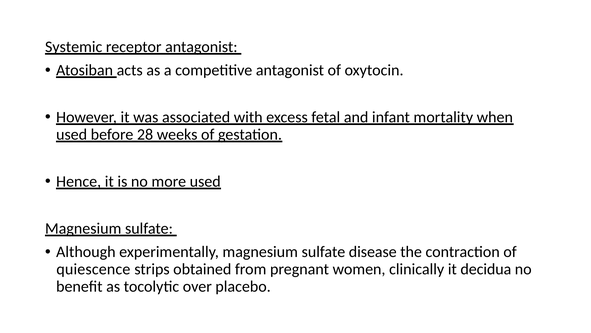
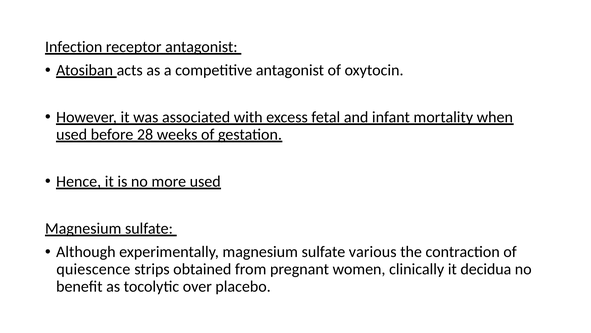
Systemic: Systemic -> Infection
disease: disease -> various
